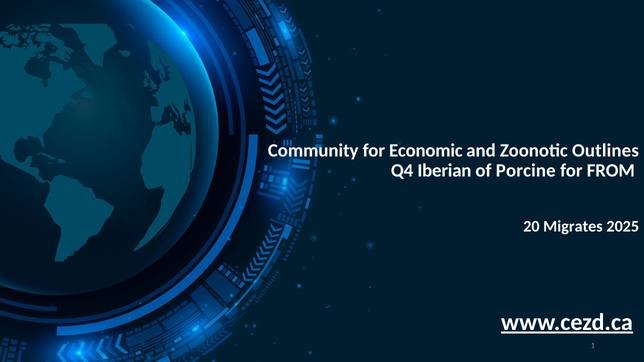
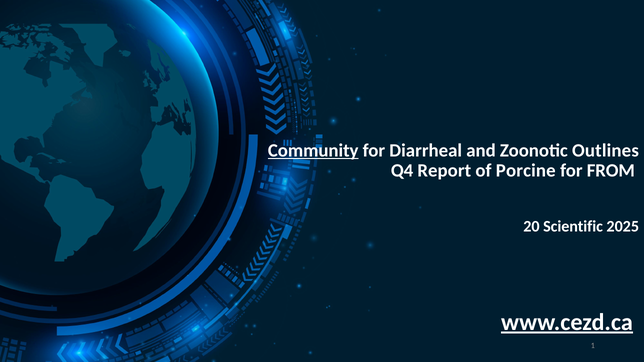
Community underline: none -> present
Economic: Economic -> Diarrheal
Iberian: Iberian -> Report
Migrates: Migrates -> Scientific
